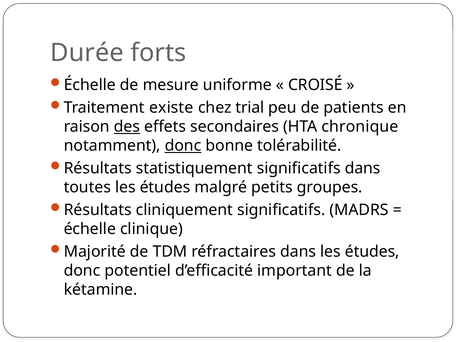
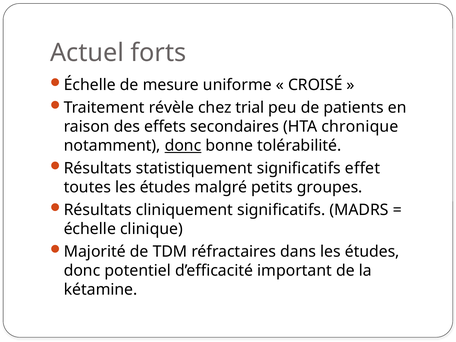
Durée: Durée -> Actuel
existe: existe -> révèle
des underline: present -> none
significatifs dans: dans -> effet
